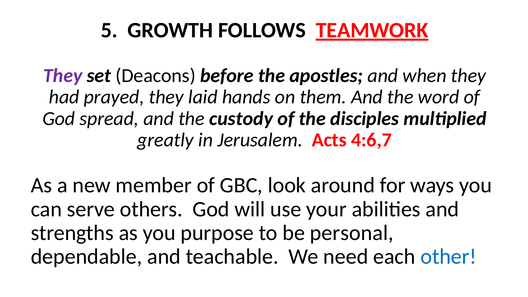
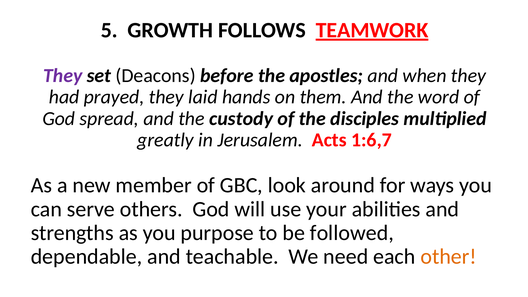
4:6,7: 4:6,7 -> 1:6,7
personal: personal -> followed
other colour: blue -> orange
